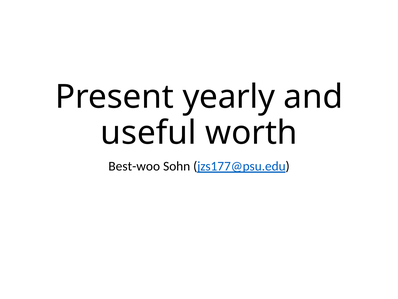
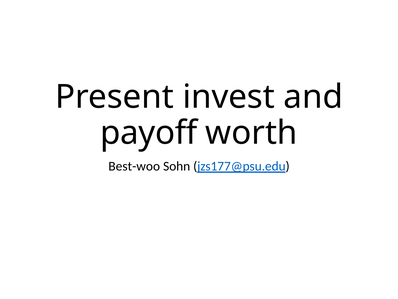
yearly: yearly -> invest
useful: useful -> payoff
